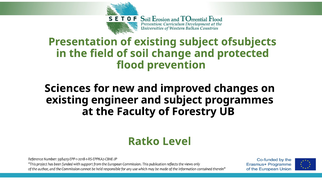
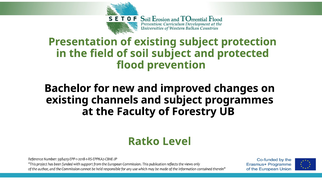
ofsubjects: ofsubjects -> protection
soil change: change -> subject
Sciences: Sciences -> Bachelor
engineer: engineer -> channels
